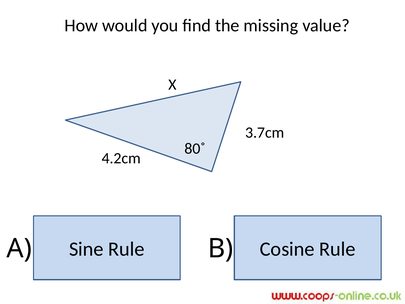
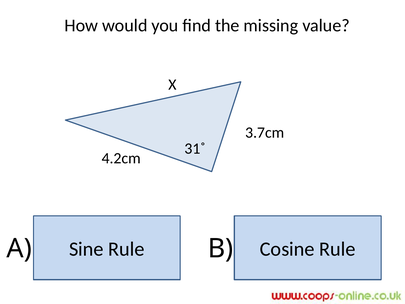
80˚: 80˚ -> 31˚
